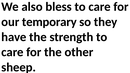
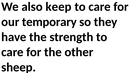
bless: bless -> keep
